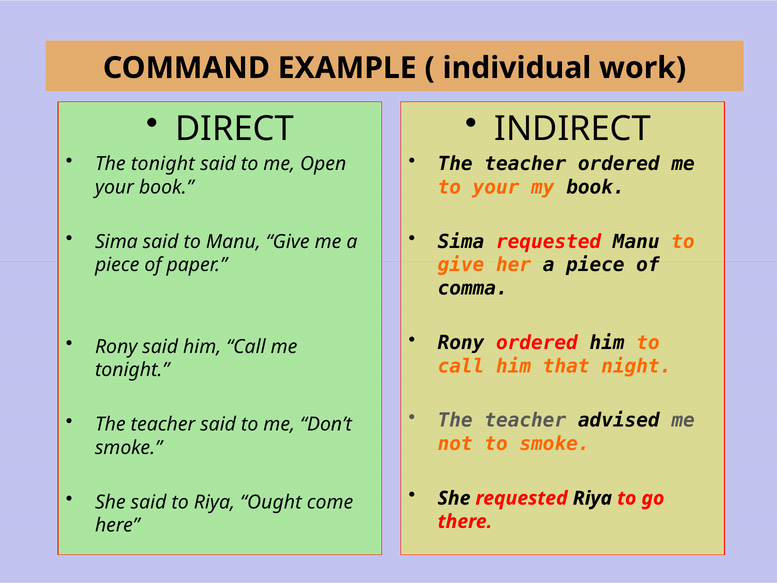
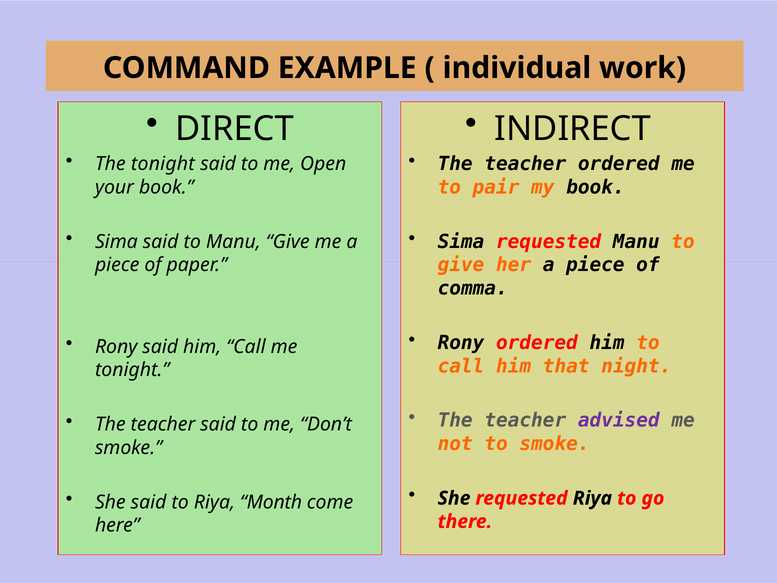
to your: your -> pair
advised colour: black -> purple
Ought: Ought -> Month
